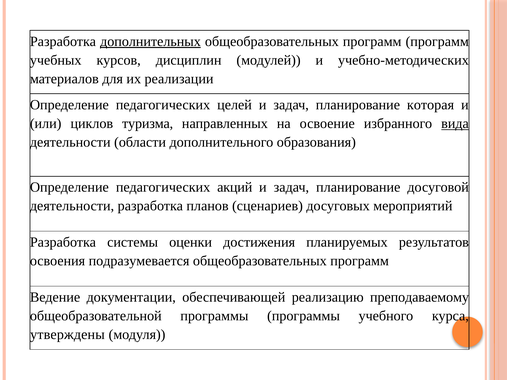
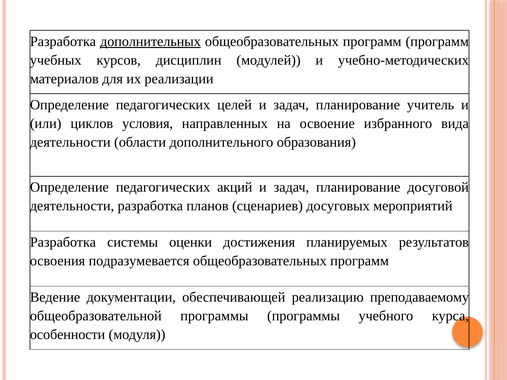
которая: которая -> учитель
туризма: туризма -> условия
вида underline: present -> none
утверждены: утверждены -> особенности
